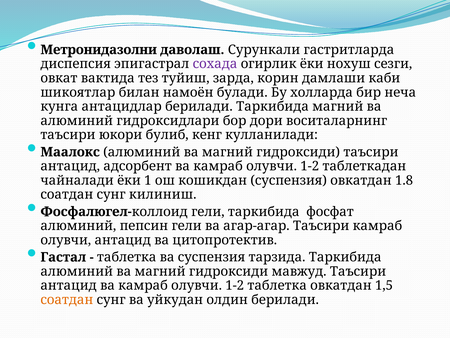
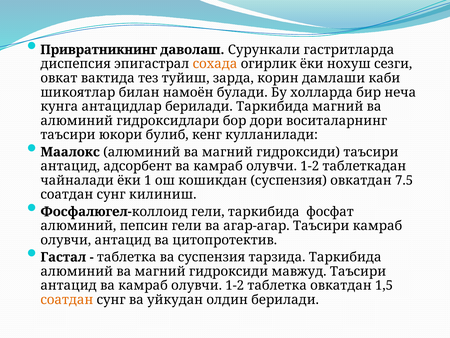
Метронидазолни: Метронидазолни -> Привратникнинг
сохада colour: purple -> orange
1.8: 1.8 -> 7.5
